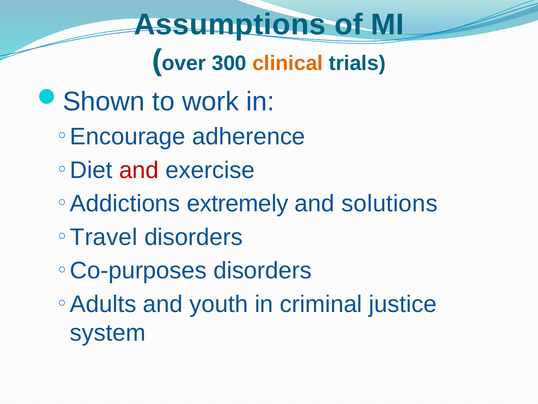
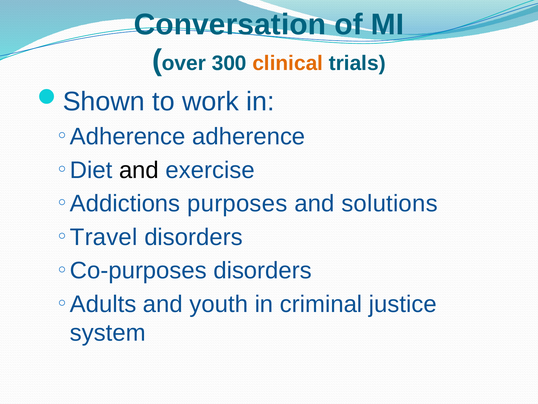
Assumptions: Assumptions -> Conversation
Encourage at (128, 136): Encourage -> Adherence
and at (139, 170) colour: red -> black
extremely: extremely -> purposes
